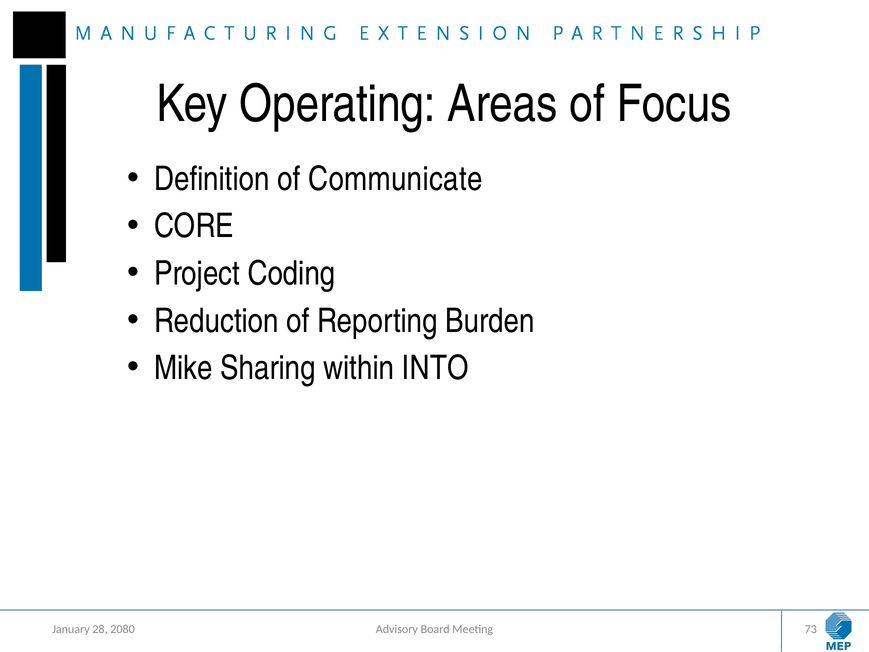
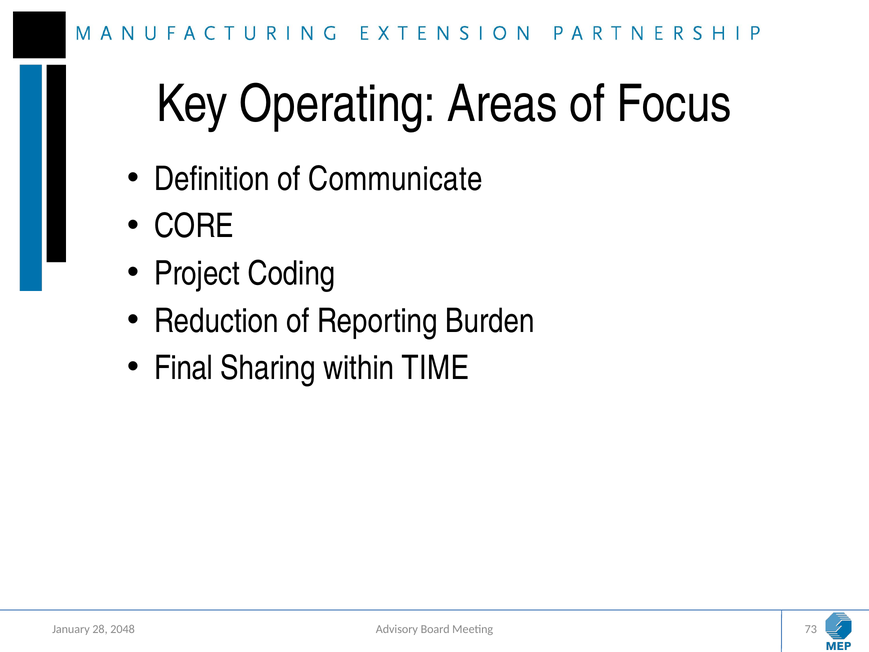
Mike: Mike -> Final
INTO: INTO -> TIME
2080: 2080 -> 2048
